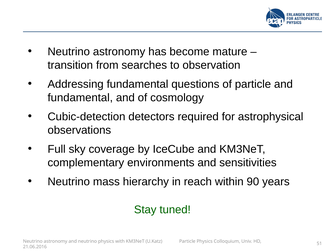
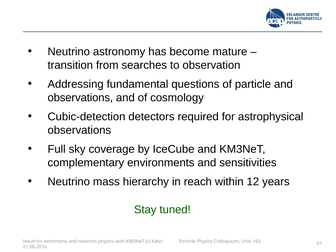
fundamental at (80, 98): fundamental -> observations
90: 90 -> 12
